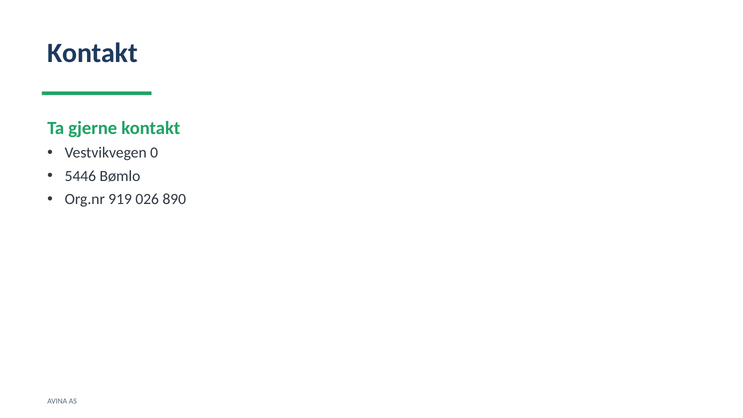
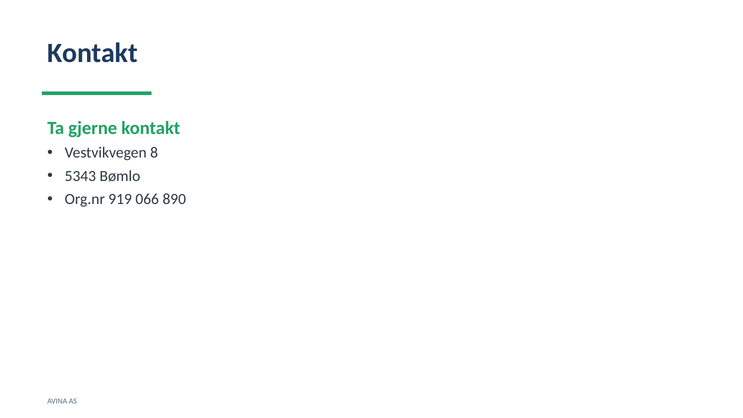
0: 0 -> 8
5446: 5446 -> 5343
026: 026 -> 066
